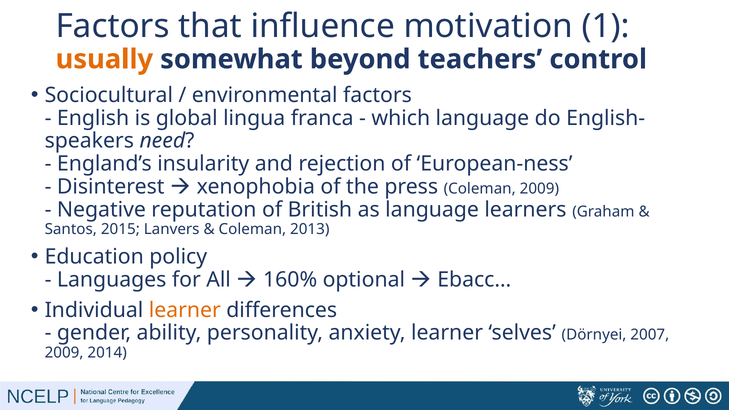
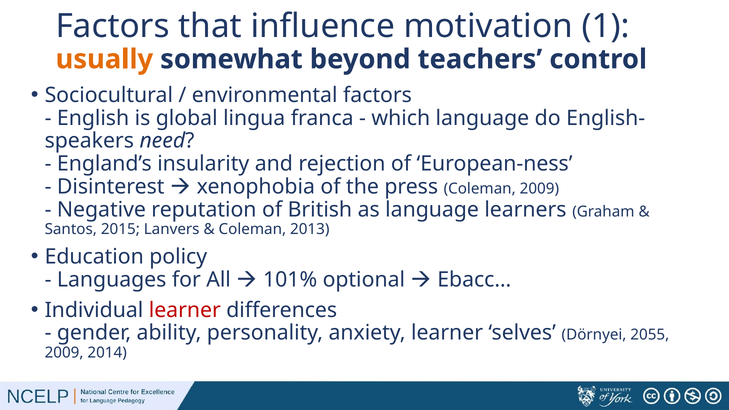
160%: 160% -> 101%
learner at (185, 310) colour: orange -> red
2007: 2007 -> 2055
